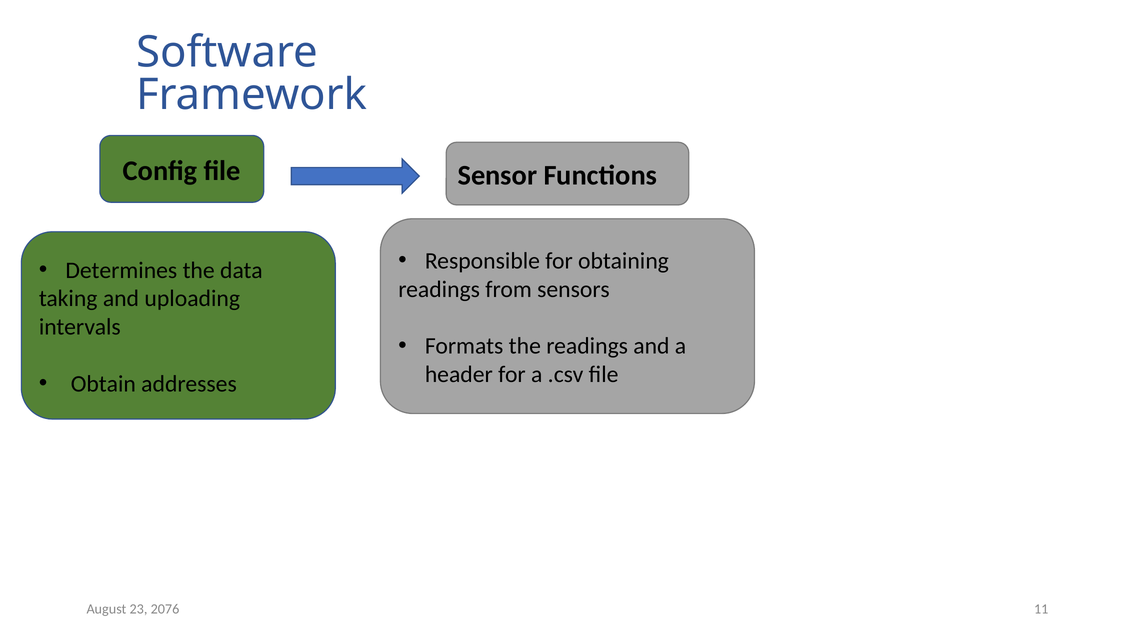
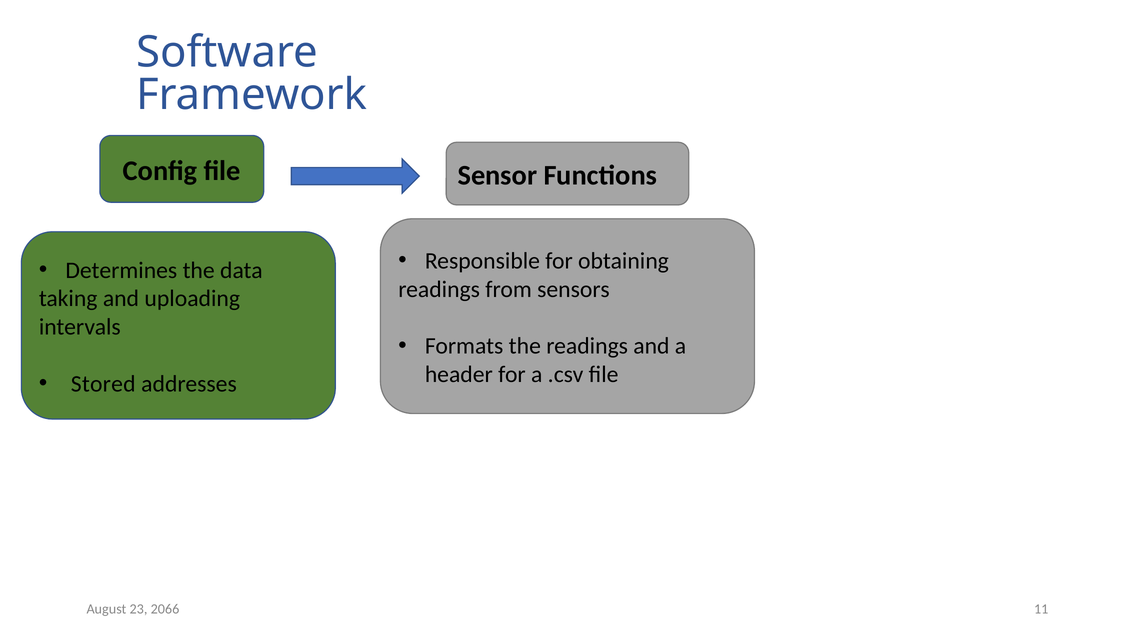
Obtain: Obtain -> Stored
2076: 2076 -> 2066
